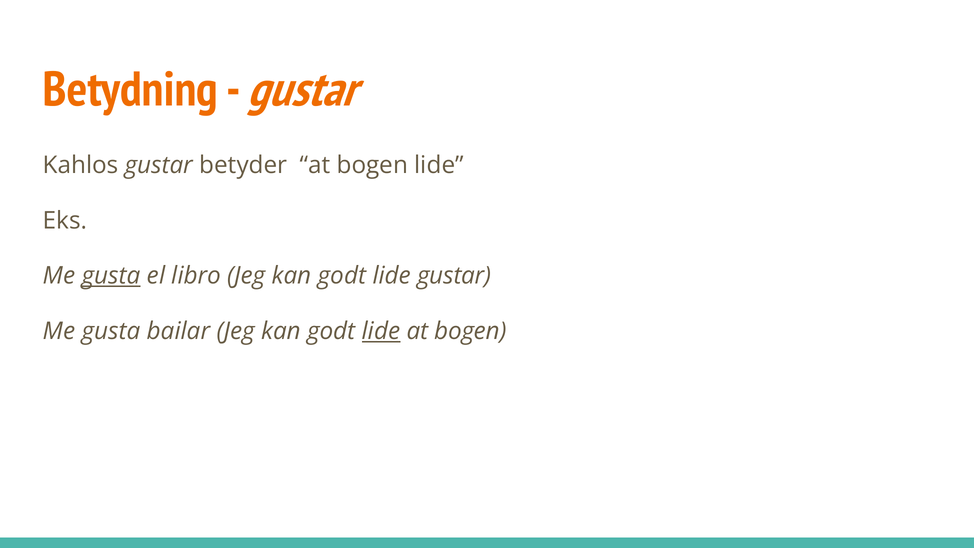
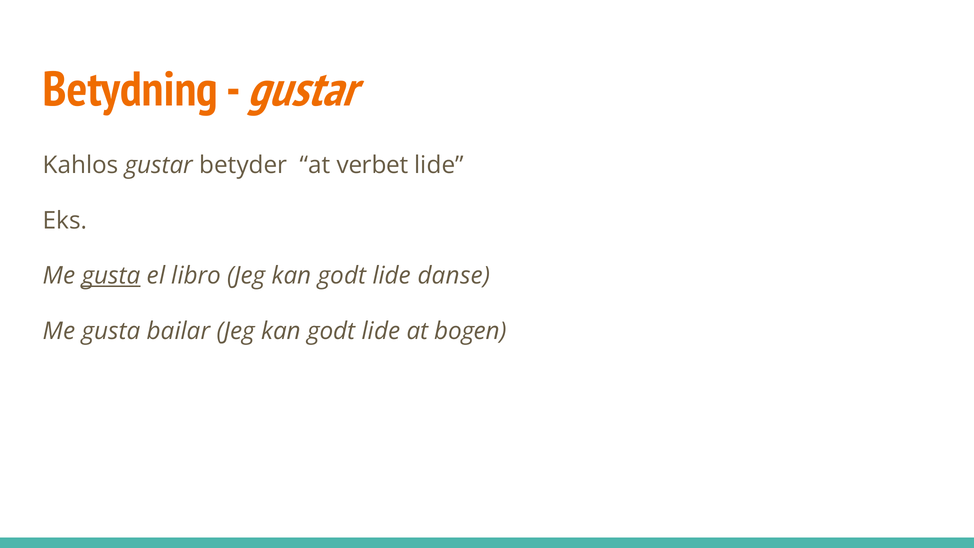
betyder at bogen: bogen -> verbet
lide gustar: gustar -> danse
lide at (381, 331) underline: present -> none
